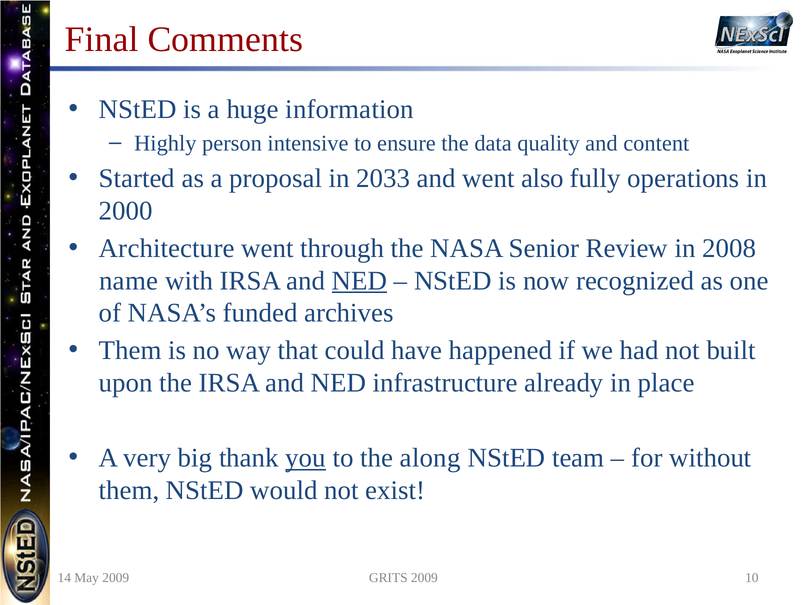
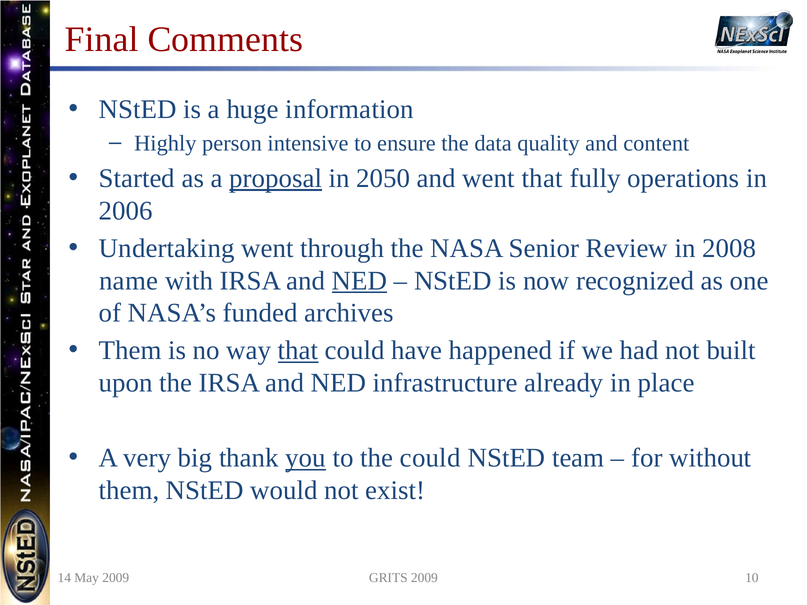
proposal underline: none -> present
2033: 2033 -> 2050
went also: also -> that
2000: 2000 -> 2006
Architecture: Architecture -> Undertaking
that at (298, 351) underline: none -> present
the along: along -> could
